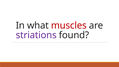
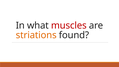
striations colour: purple -> orange
